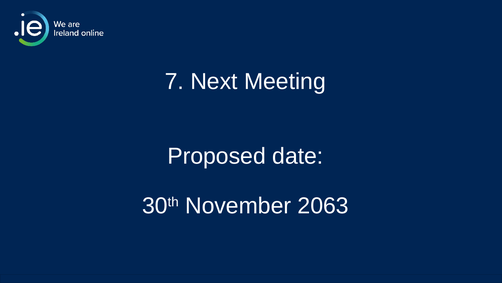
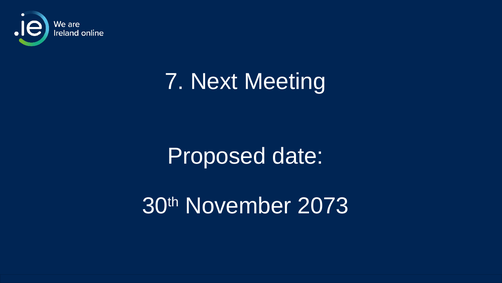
2063: 2063 -> 2073
